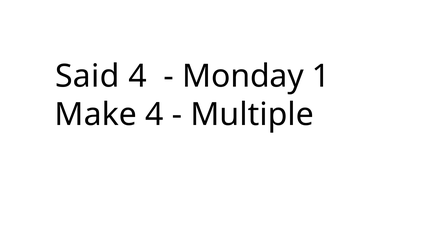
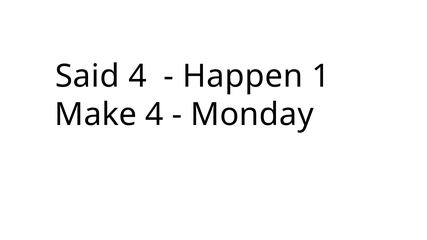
Monday: Monday -> Happen
Multiple: Multiple -> Monday
